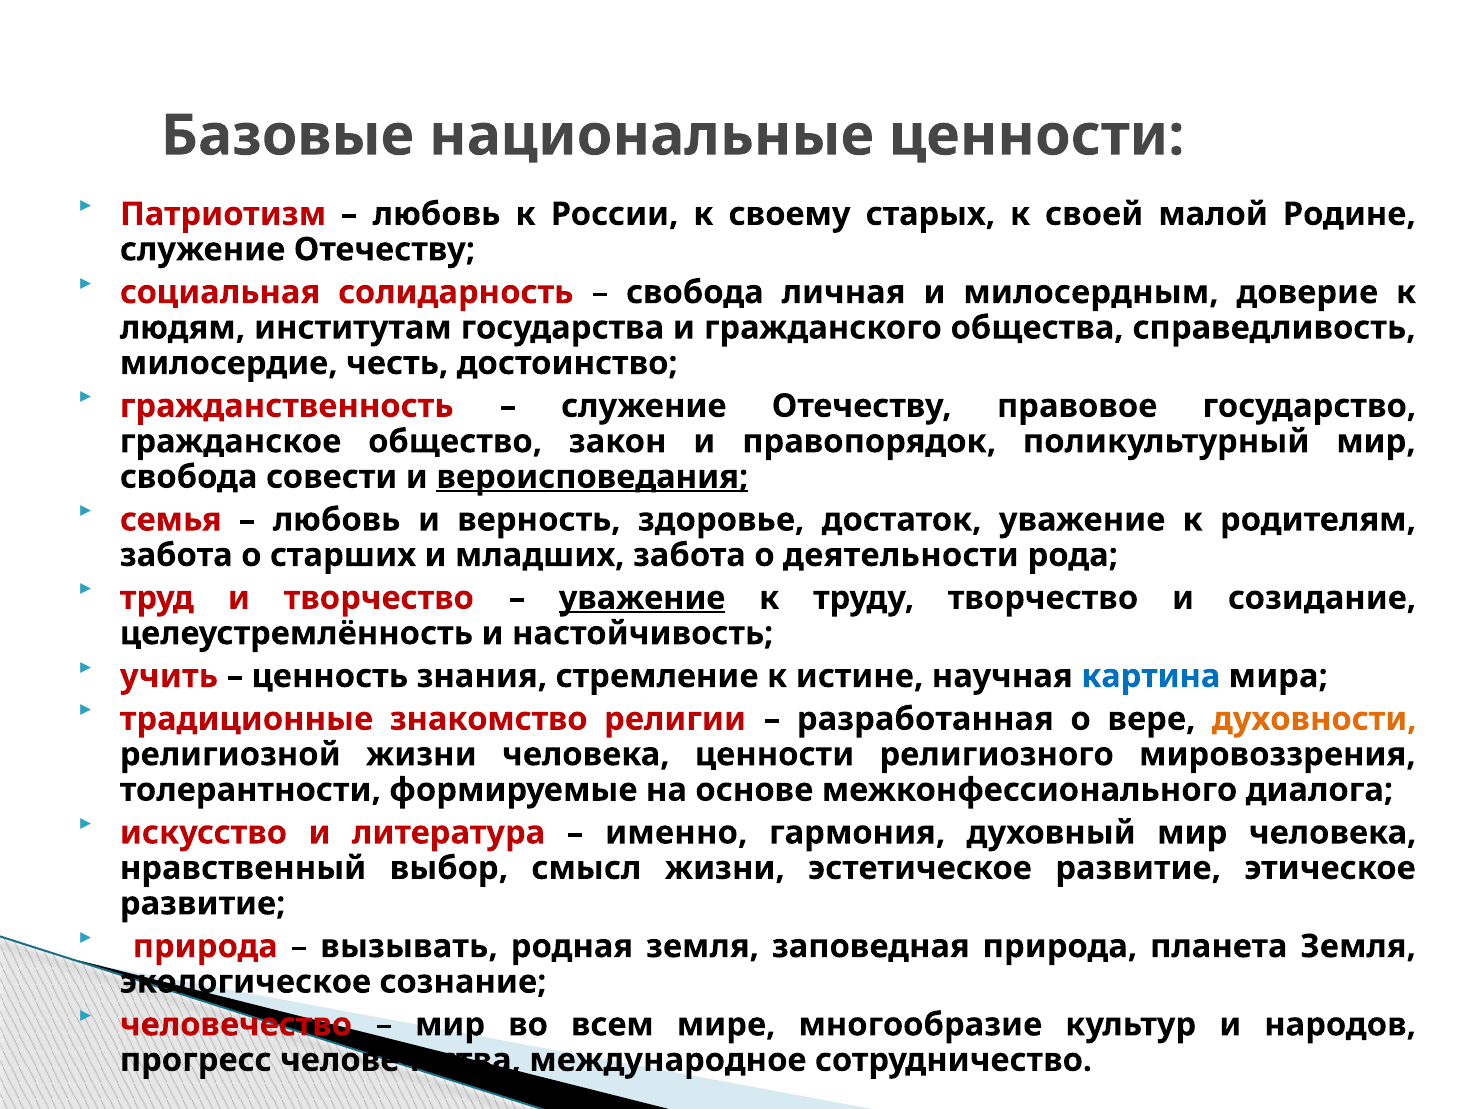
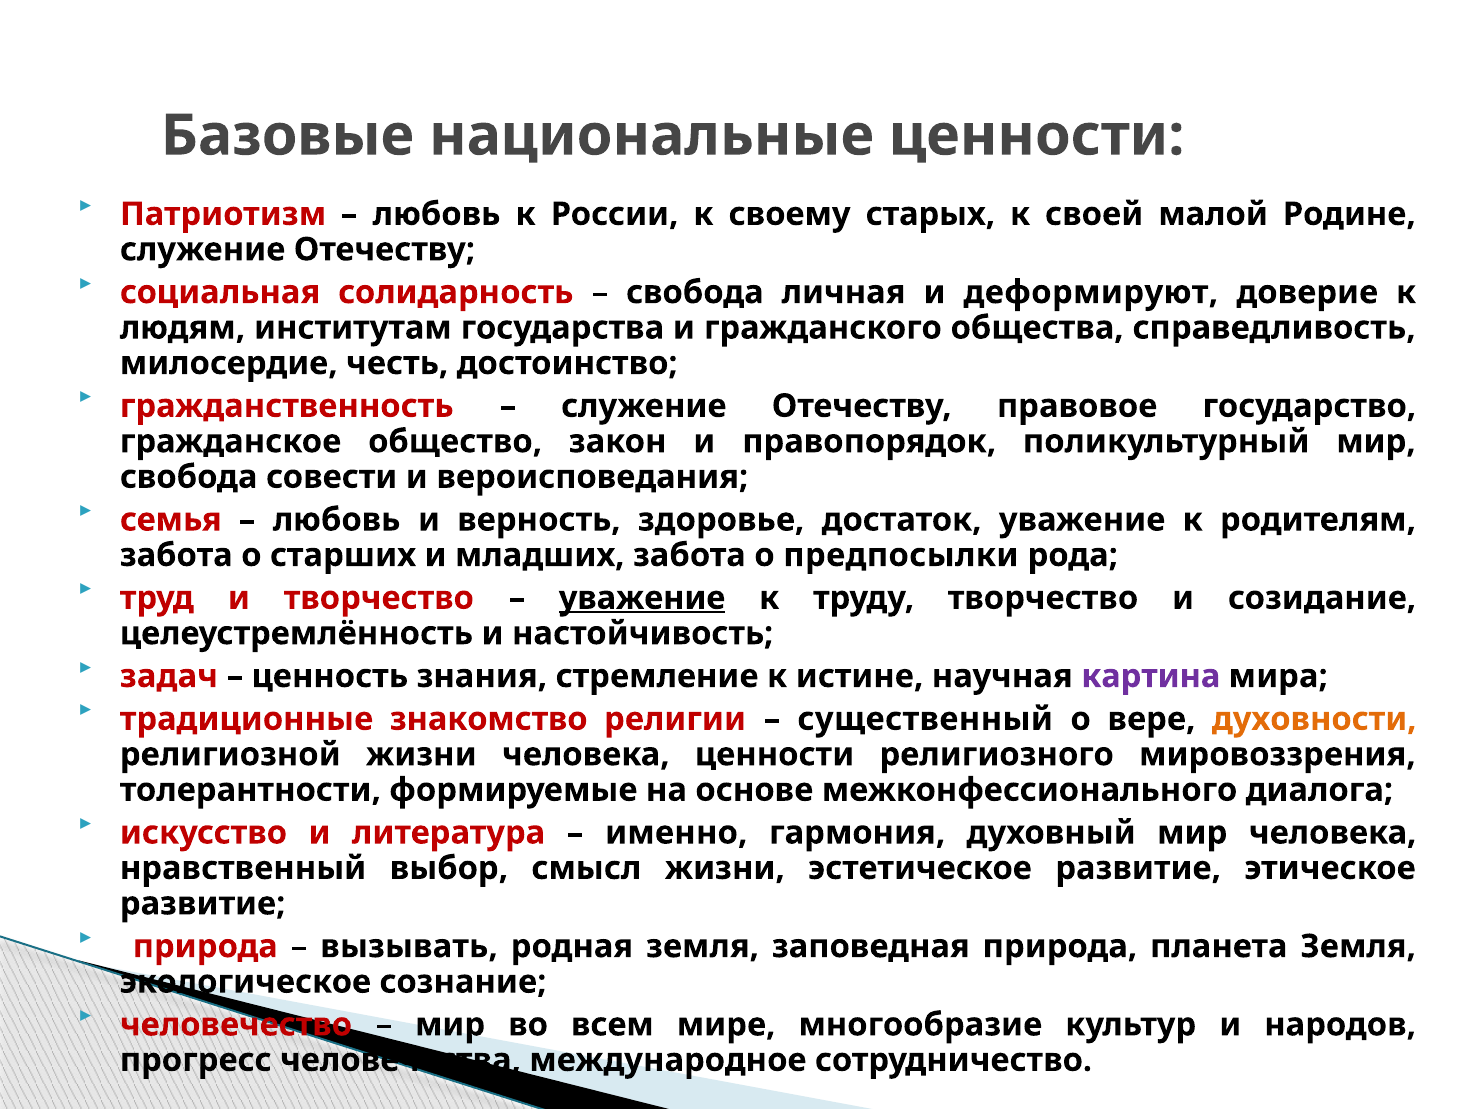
милосердным: милосердным -> деформируют
вероисповедания underline: present -> none
деятельности: деятельности -> предпосылки
учить: учить -> задач
картина colour: blue -> purple
разработанная: разработанная -> существенный
